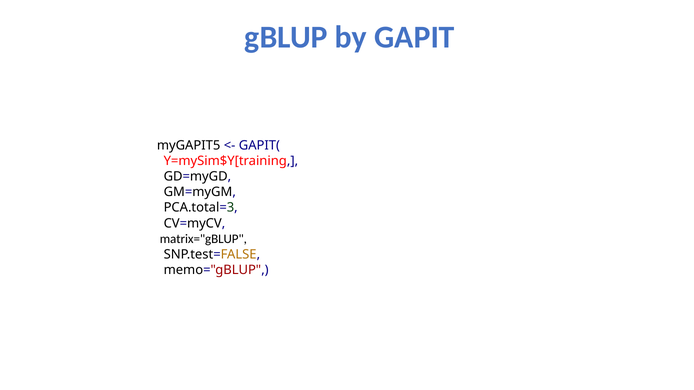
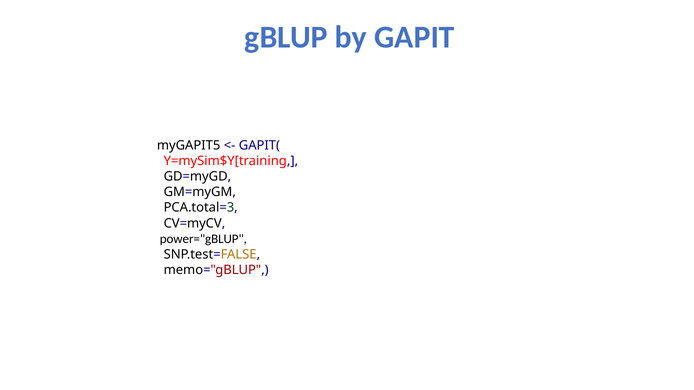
matrix="gBLUP: matrix="gBLUP -> power="gBLUP
